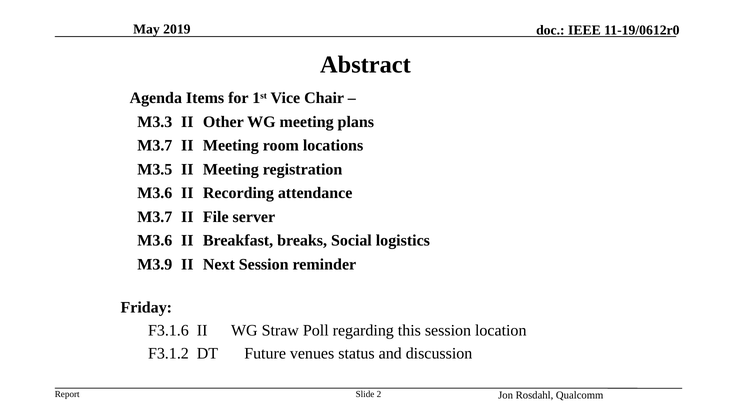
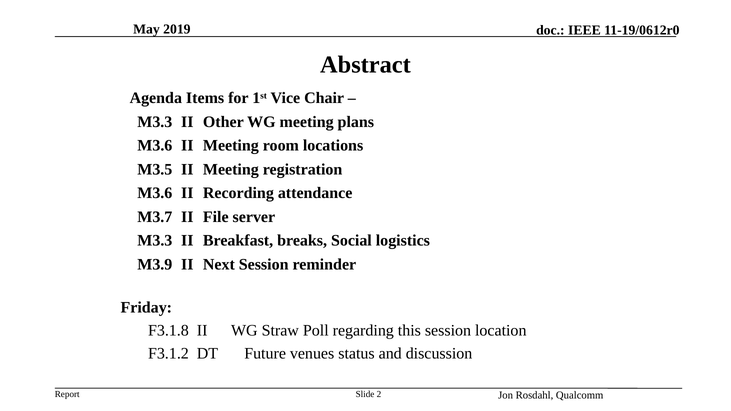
M3.7 at (155, 146): M3.7 -> M3.6
M3.6 at (155, 241): M3.6 -> M3.3
F3.1.6: F3.1.6 -> F3.1.8
